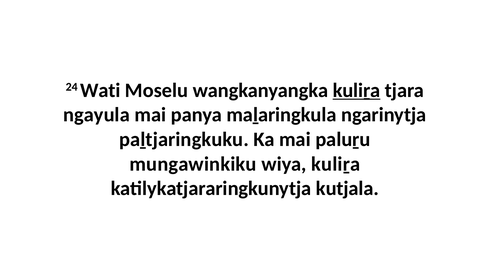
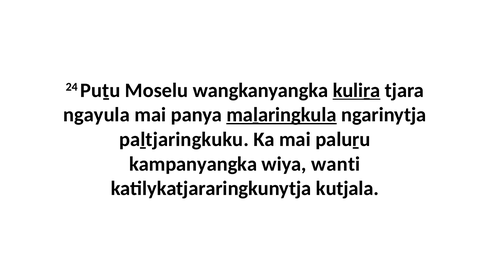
Wati: Wati -> Puṯu
maḻaringkula underline: none -> present
mungawinkiku: mungawinkiku -> kampanyangka
wiya kuliṟa: kuliṟa -> wanti
